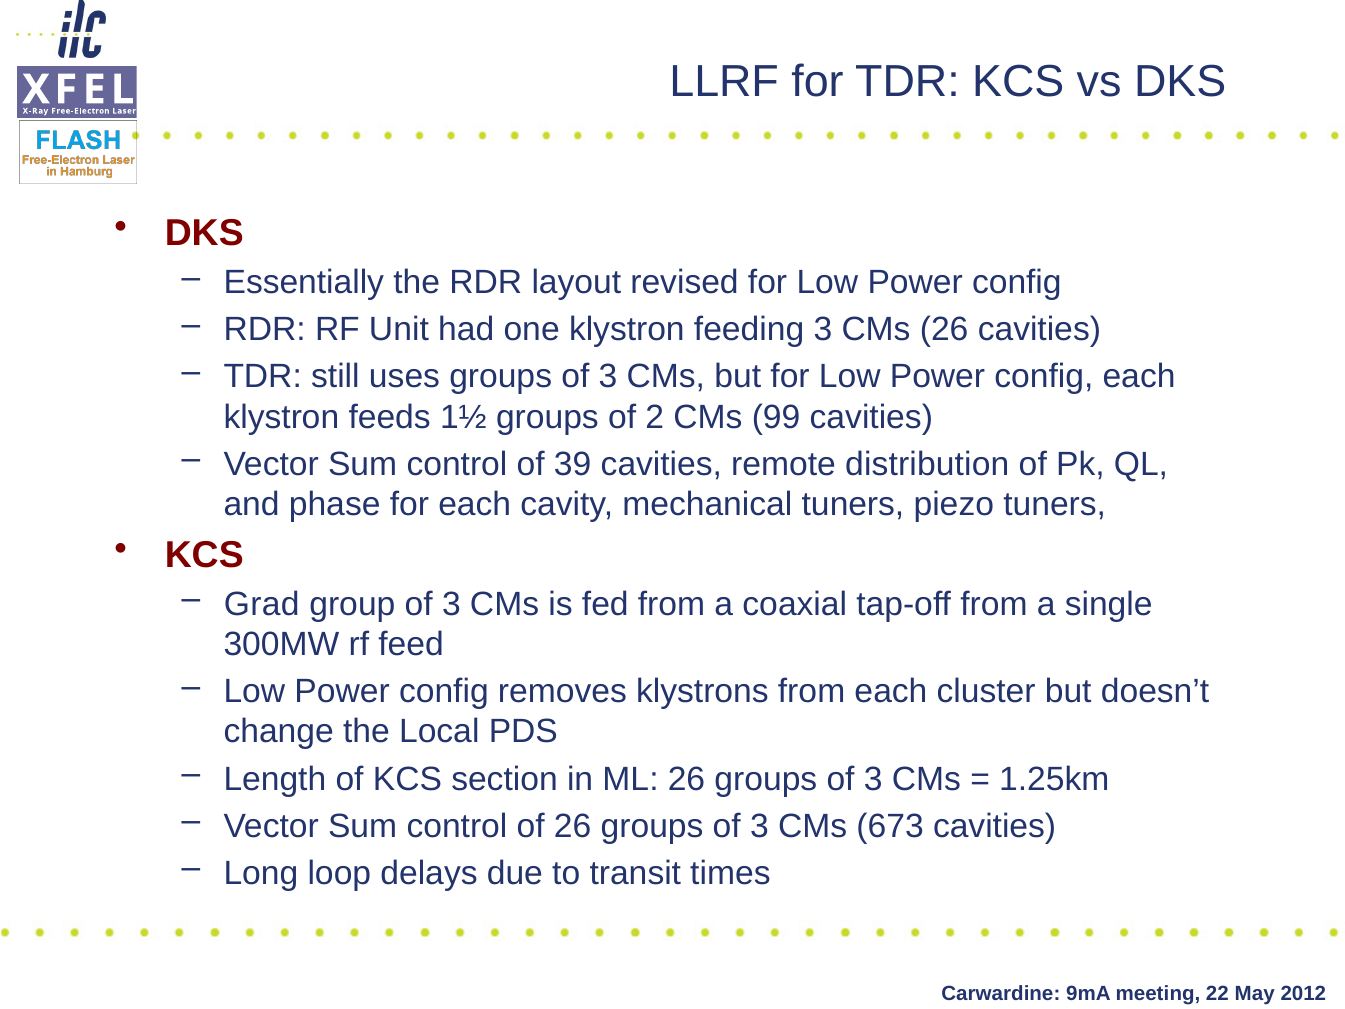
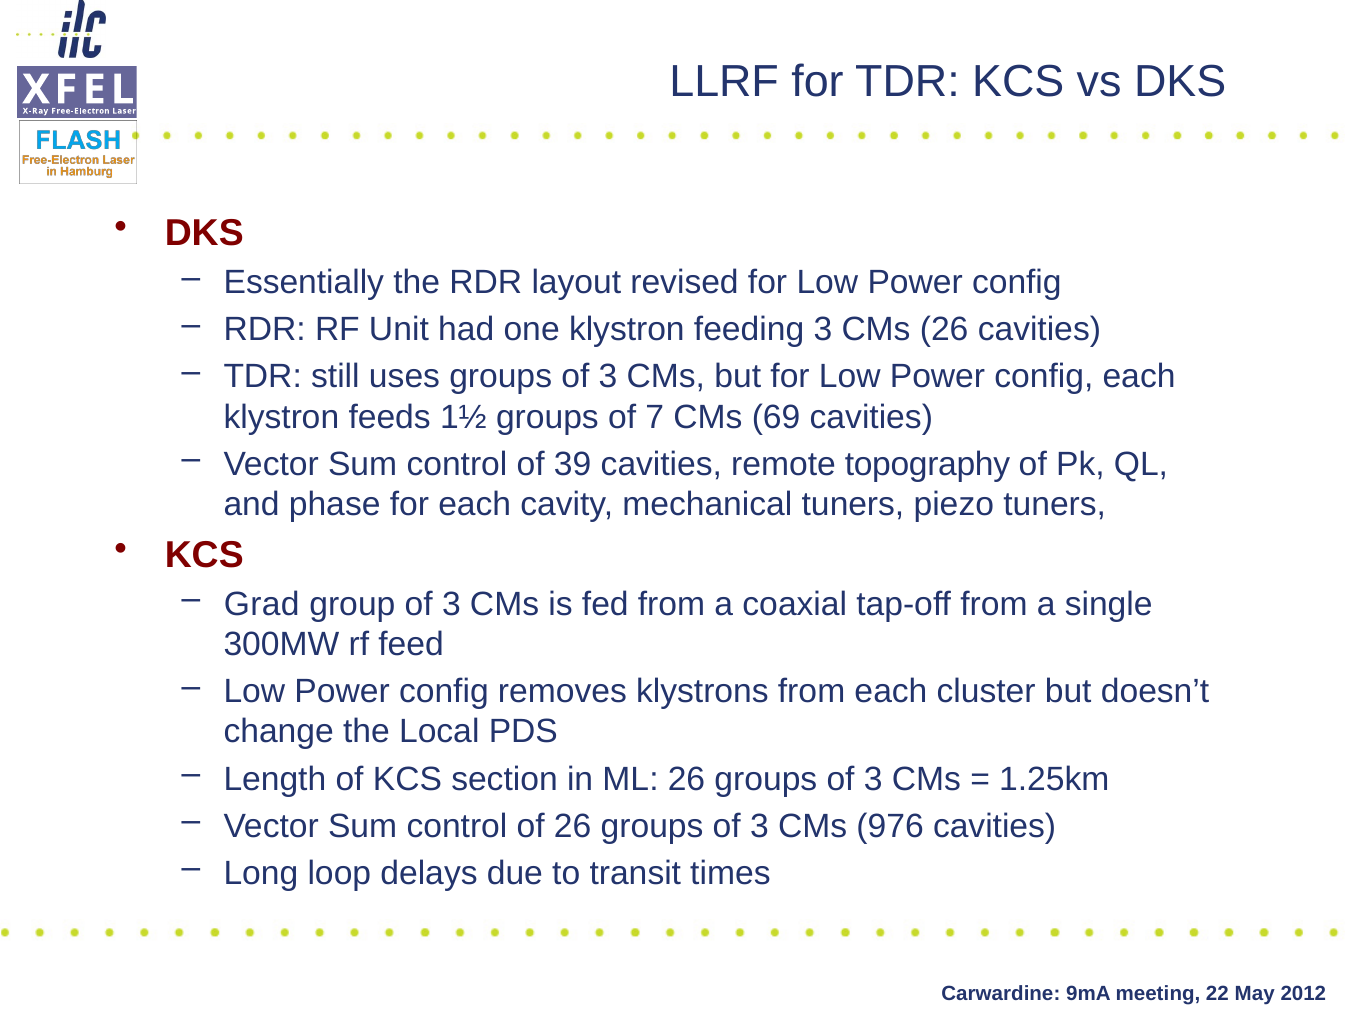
2: 2 -> 7
99: 99 -> 69
distribution: distribution -> topography
673: 673 -> 976
